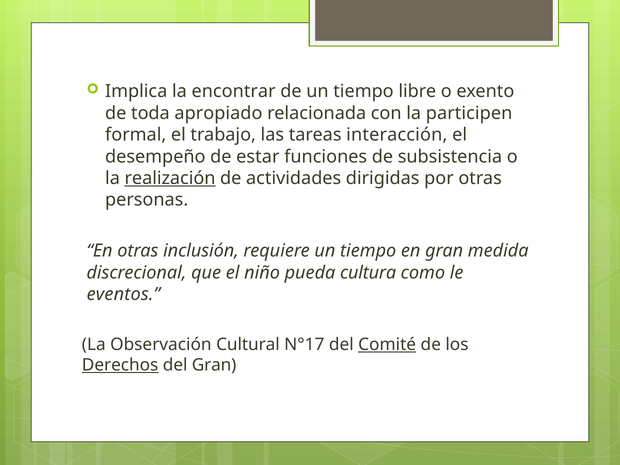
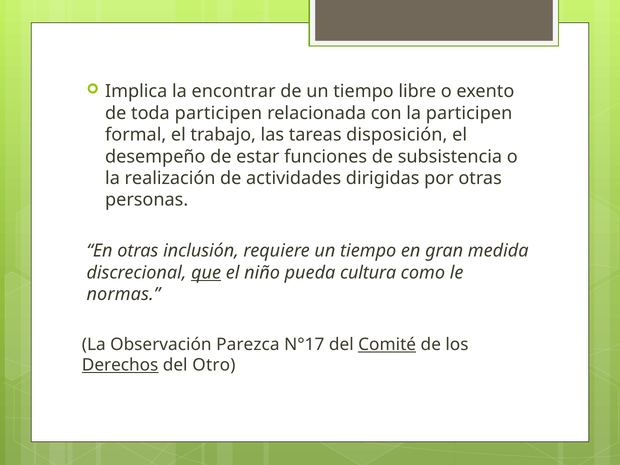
toda apropiado: apropiado -> participen
interacción: interacción -> disposición
realización underline: present -> none
que underline: none -> present
eventos: eventos -> normas
Cultural: Cultural -> Parezca
del Gran: Gran -> Otro
